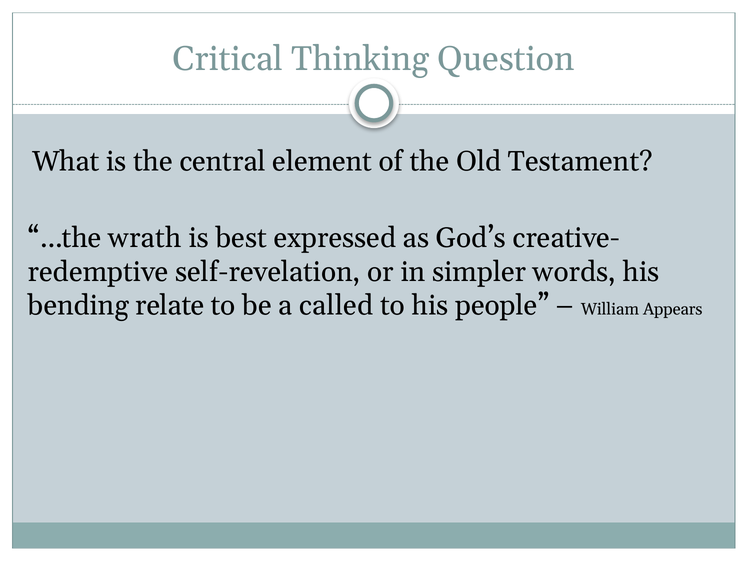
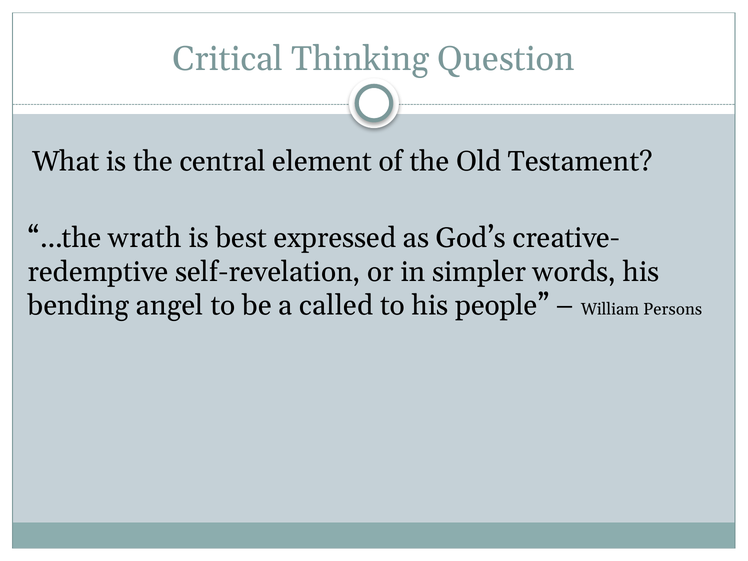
relate: relate -> angel
Appears: Appears -> Persons
